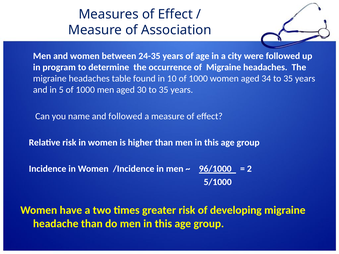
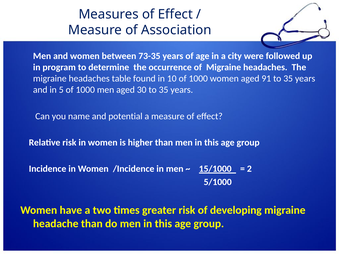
24-35: 24-35 -> 73-35
34: 34 -> 91
and followed: followed -> potential
96/1000: 96/1000 -> 15/1000
